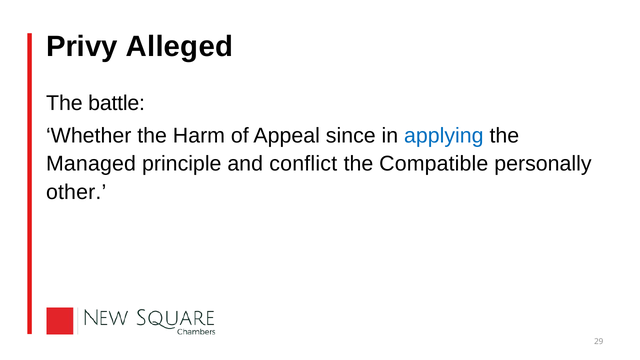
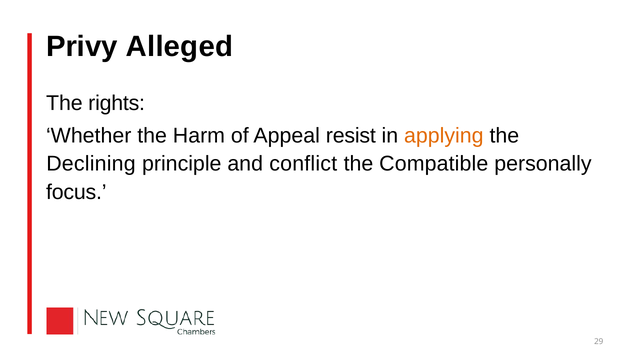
battle: battle -> rights
since: since -> resist
applying colour: blue -> orange
Managed: Managed -> Declining
other: other -> focus
